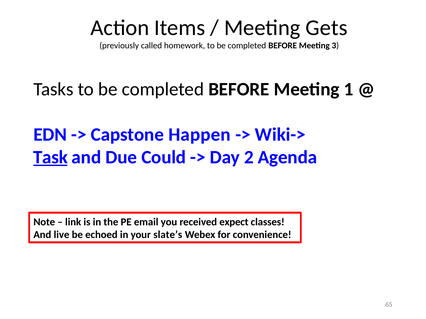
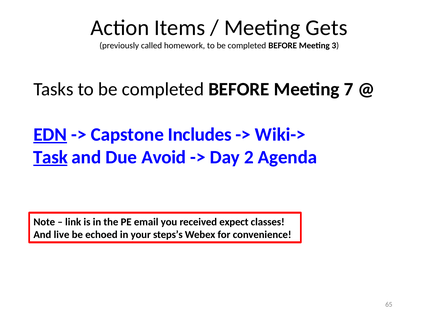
1: 1 -> 7
EDN underline: none -> present
Happen: Happen -> Includes
Could: Could -> Avoid
slate’s: slate’s -> steps’s
